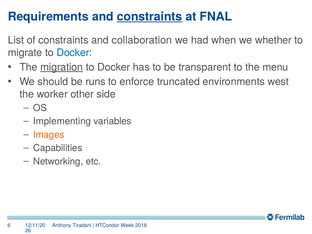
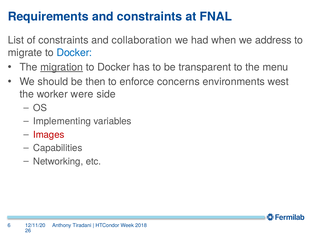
constraints at (150, 17) underline: present -> none
whether: whether -> address
runs: runs -> then
truncated: truncated -> concerns
other: other -> were
Images colour: orange -> red
